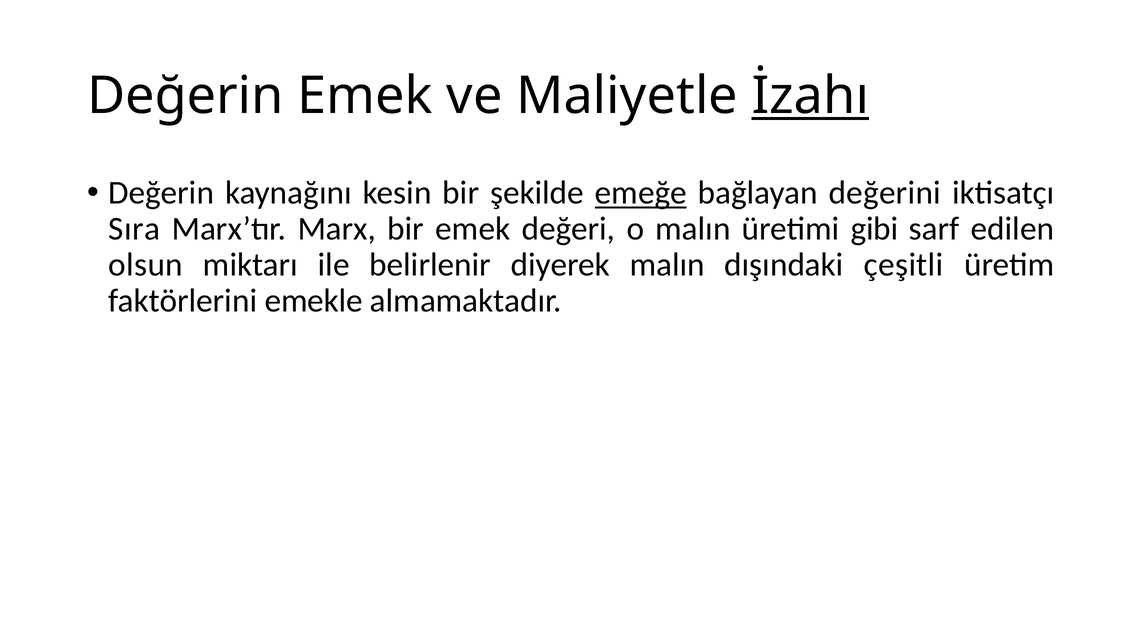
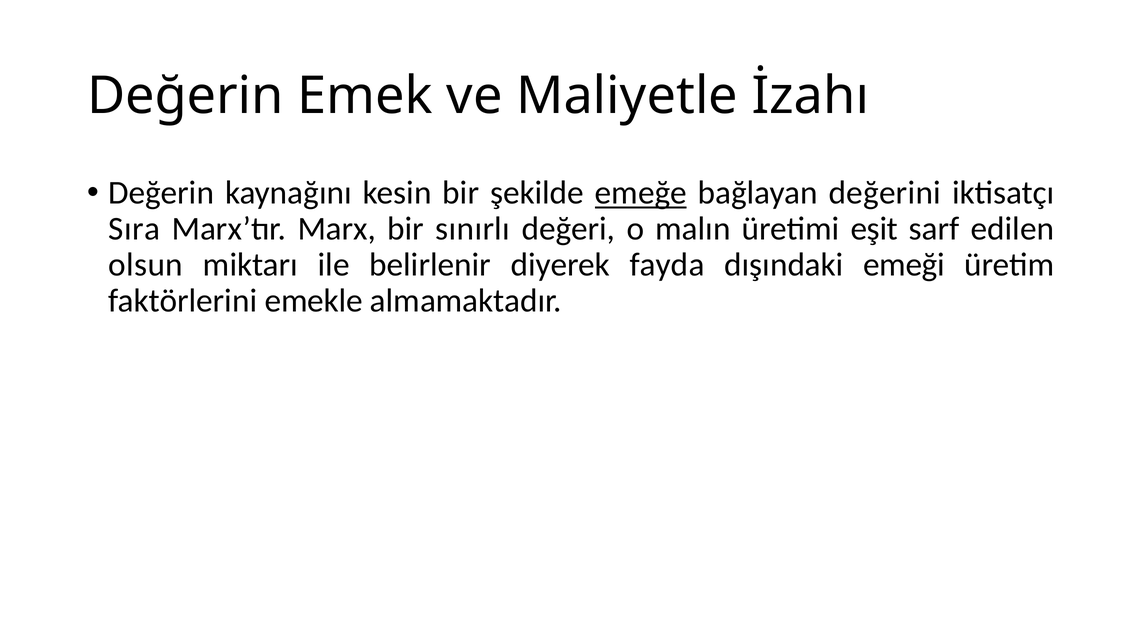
İzahı underline: present -> none
bir emek: emek -> sınırlı
gibi: gibi -> eşit
diyerek malın: malın -> fayda
çeşitli: çeşitli -> emeği
